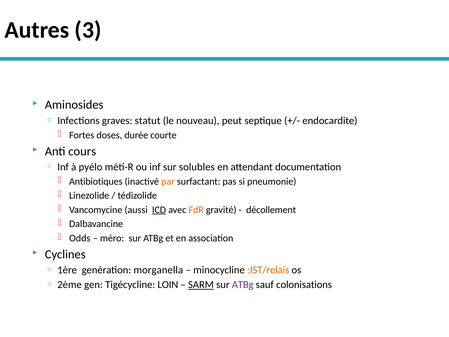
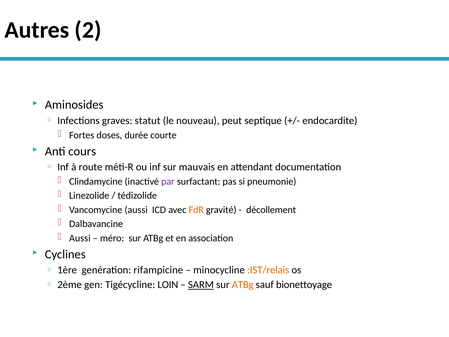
3: 3 -> 2
pyélo: pyélo -> route
solubles: solubles -> mauvais
Antibiotiques: Antibiotiques -> Clindamycine
par colour: orange -> purple
ICD underline: present -> none
Odds at (80, 238): Odds -> Aussi
morganella: morganella -> rifampicine
ATBg at (243, 285) colour: purple -> orange
colonisations: colonisations -> bionettoyage
